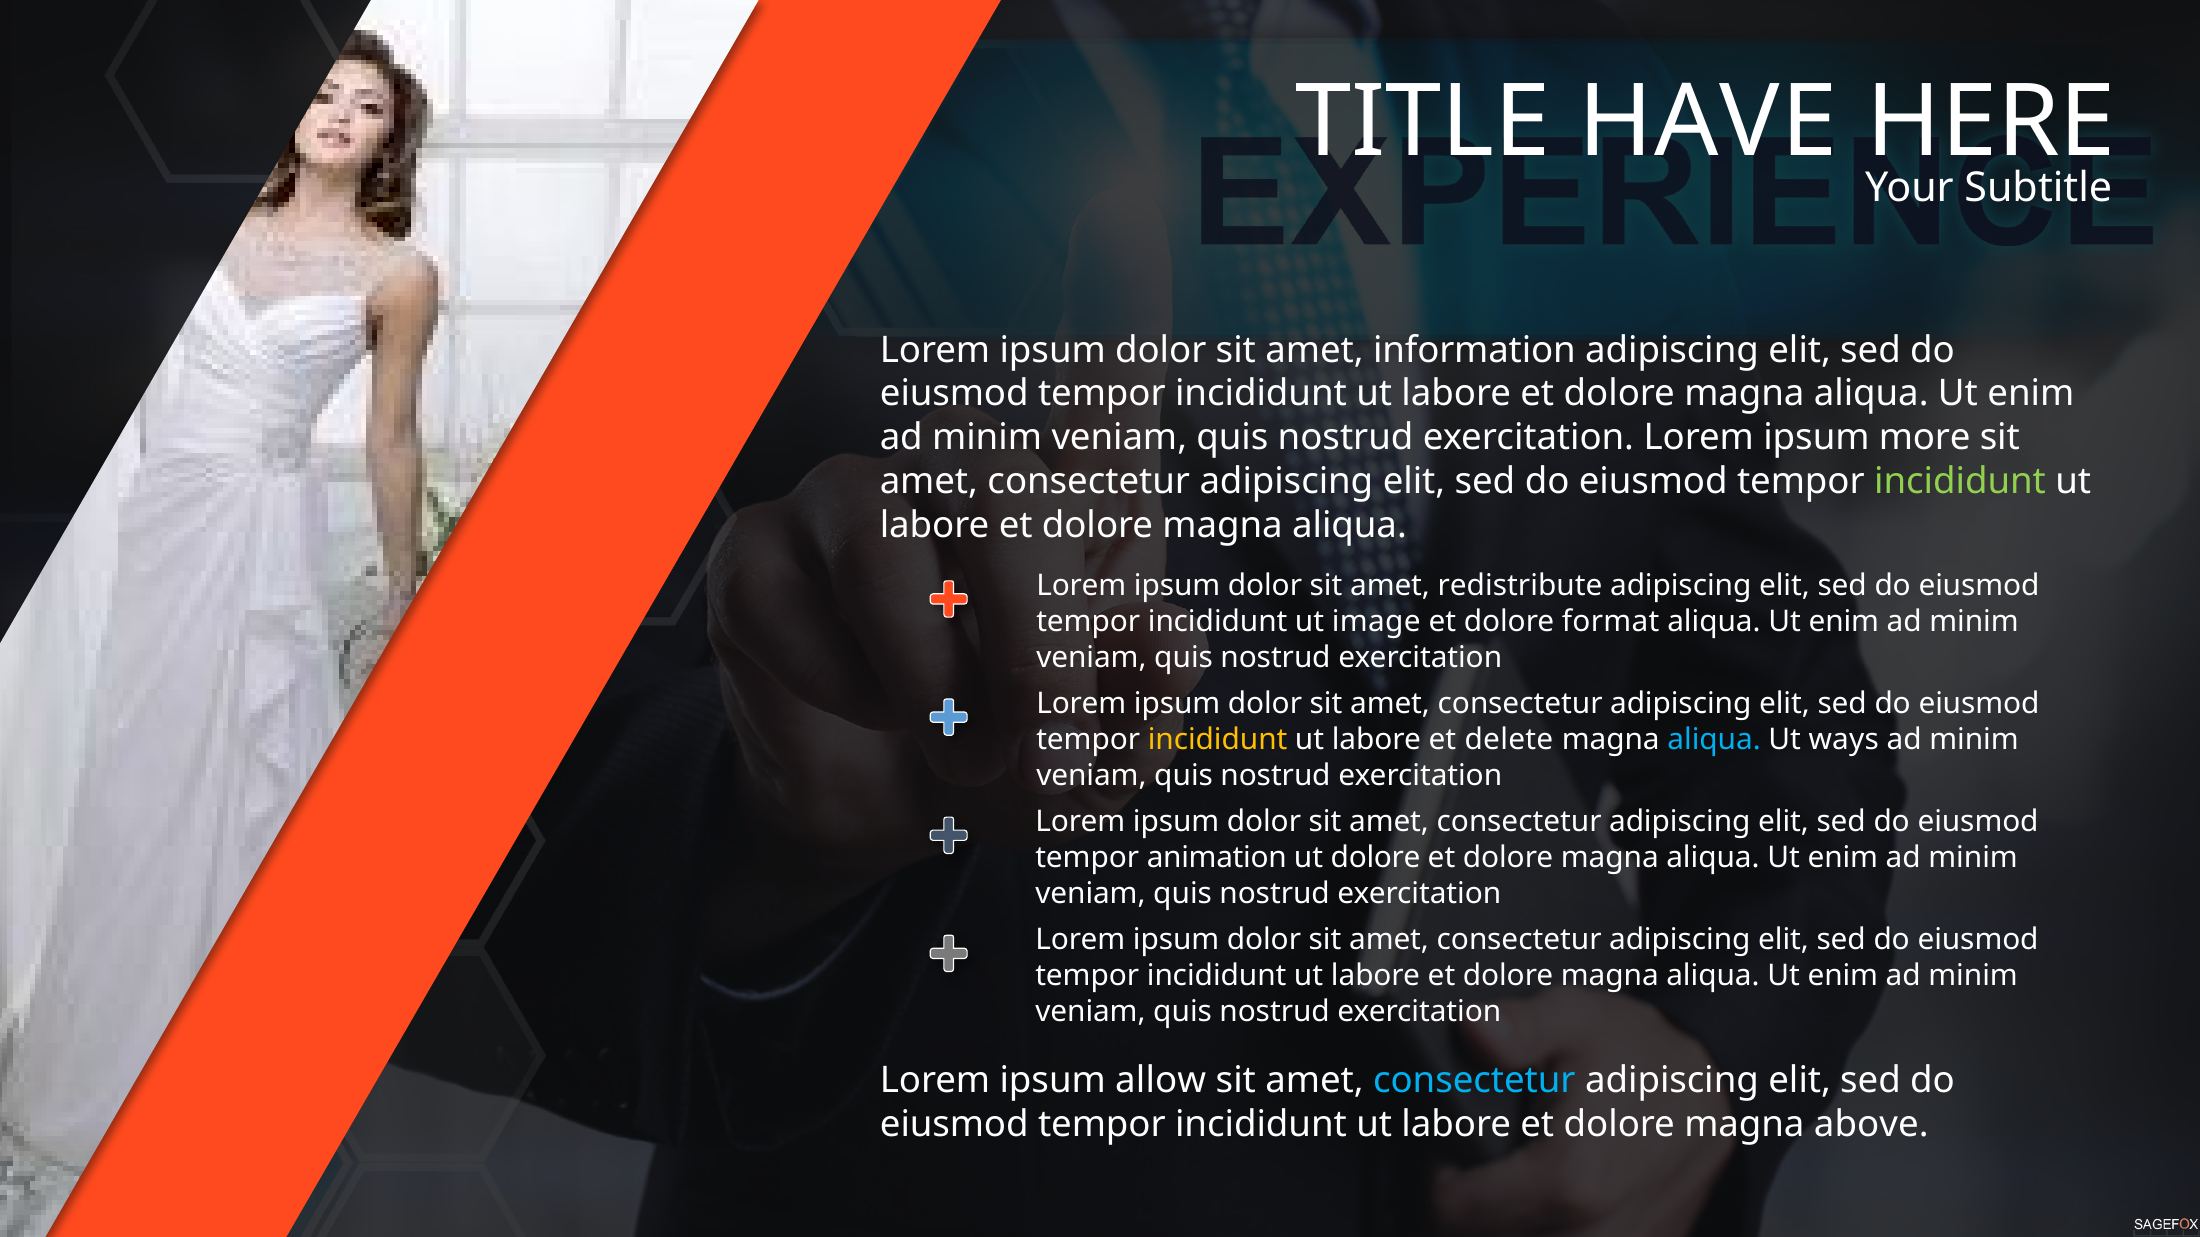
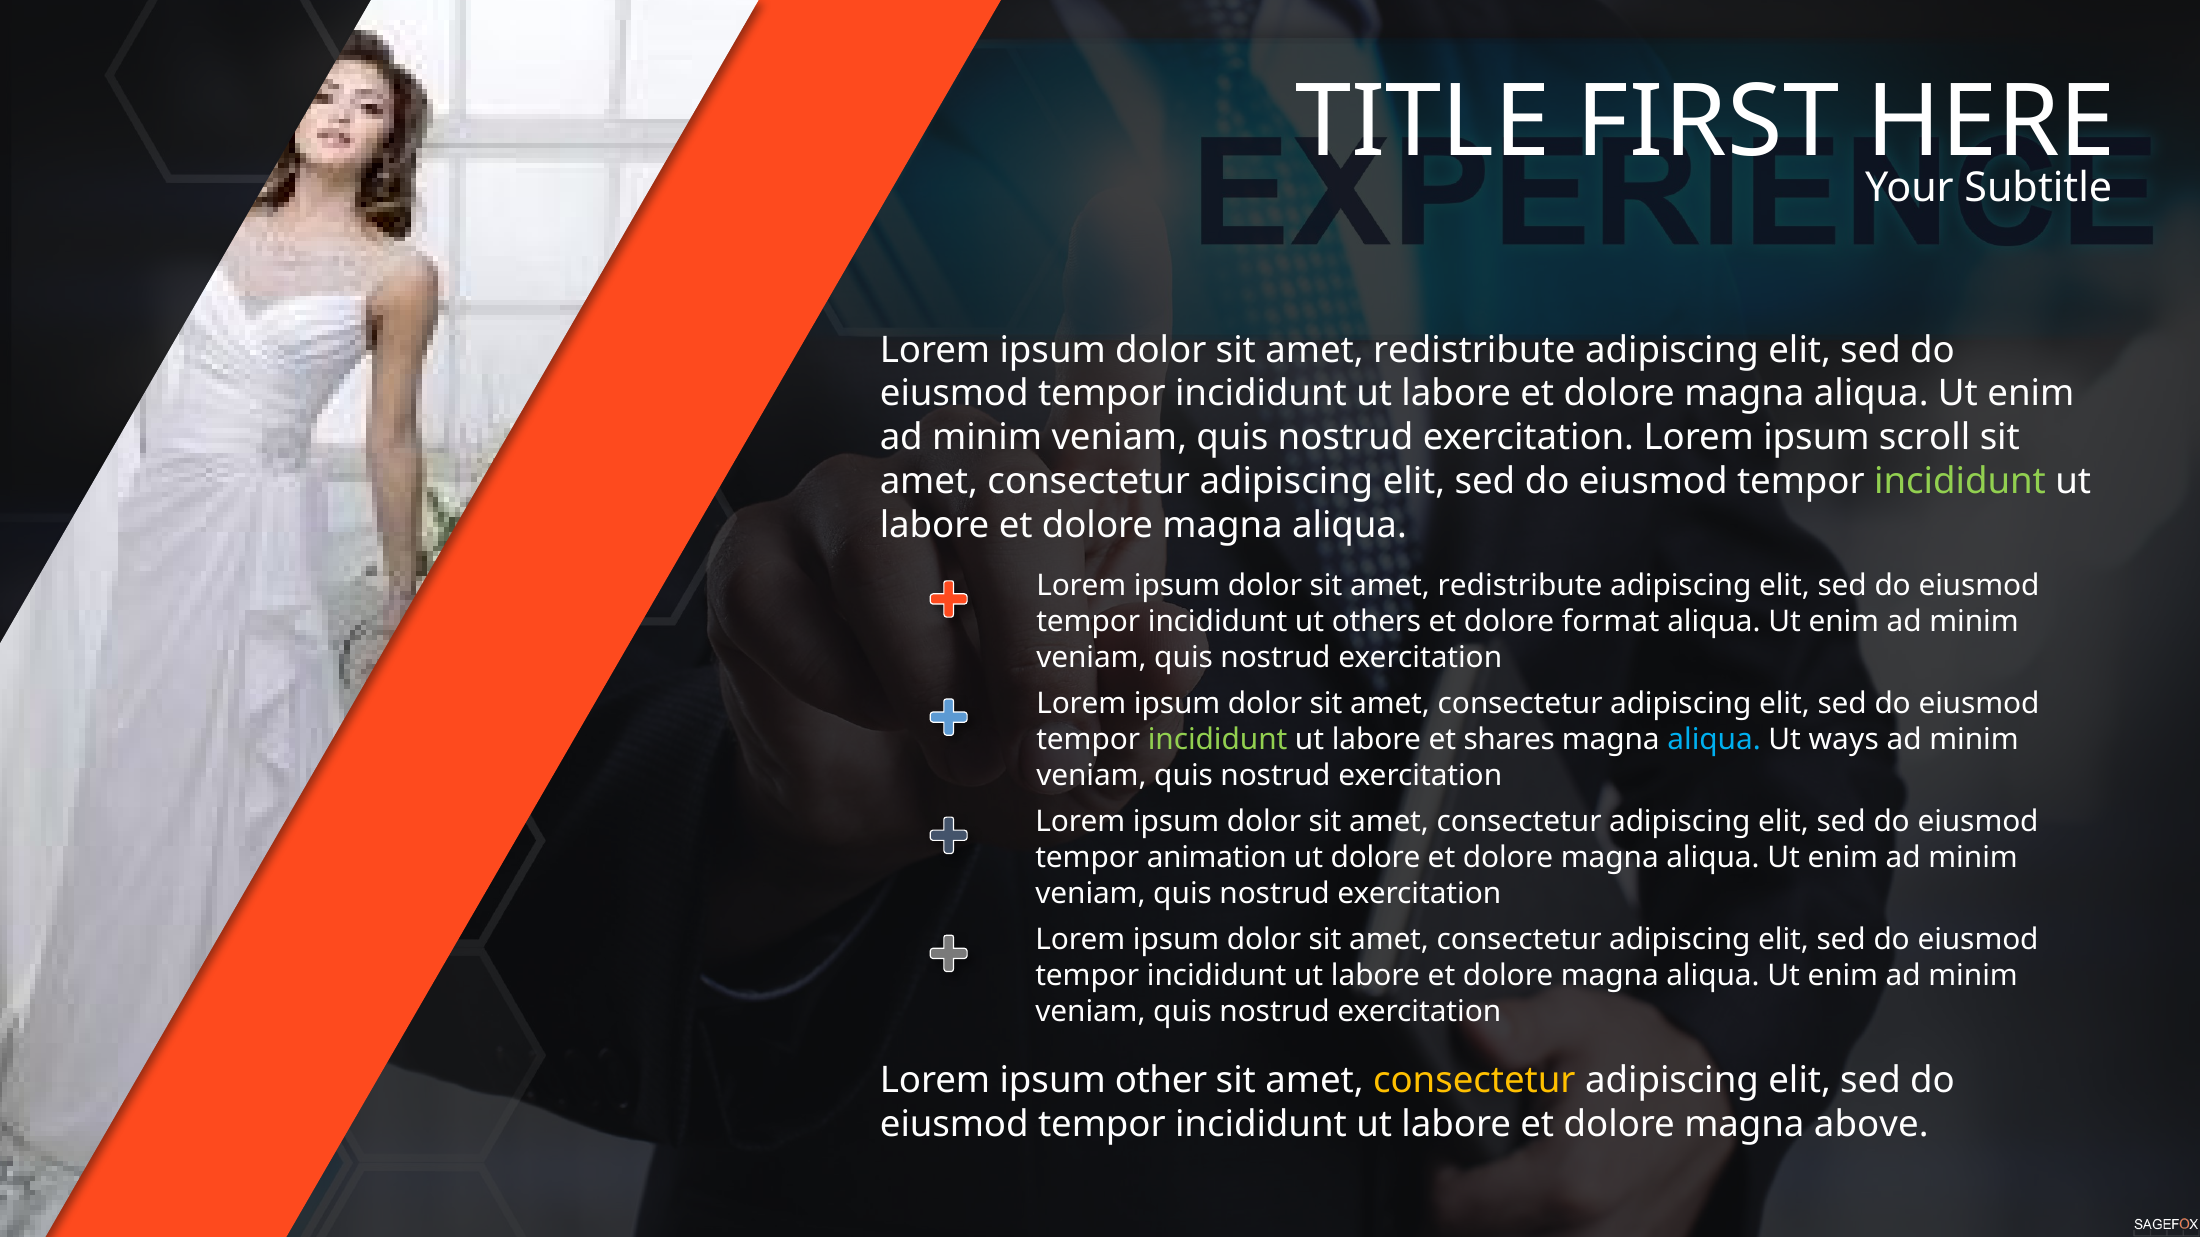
HAVE: HAVE -> FIRST
information at (1474, 350): information -> redistribute
more: more -> scroll
image: image -> others
incididunt at (1218, 740) colour: yellow -> light green
delete: delete -> shares
allow: allow -> other
consectetur at (1474, 1081) colour: light blue -> yellow
